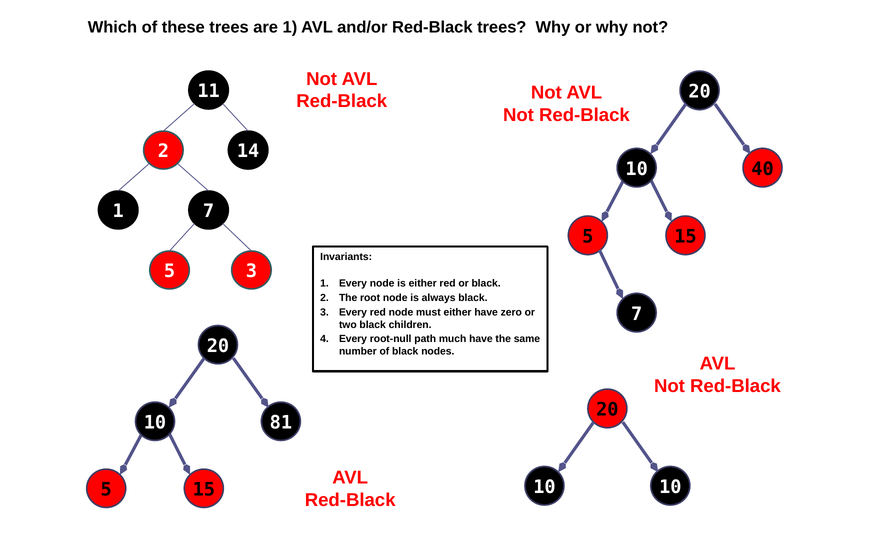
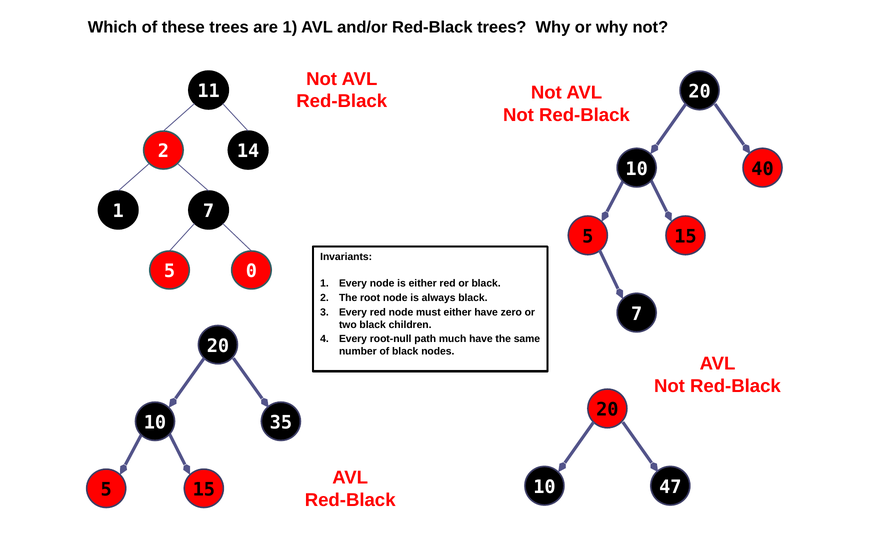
5 3: 3 -> 0
81: 81 -> 35
10 10: 10 -> 47
